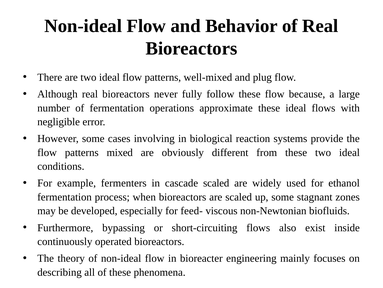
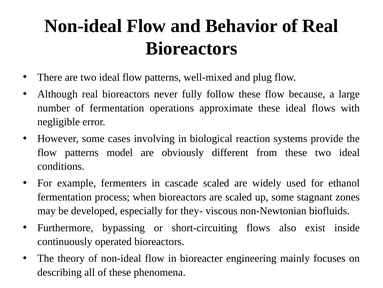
mixed: mixed -> model
feed-: feed- -> they-
